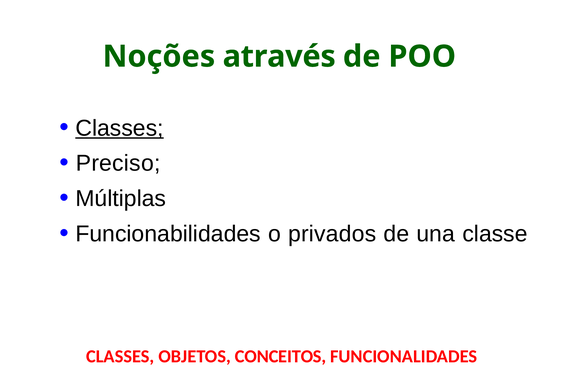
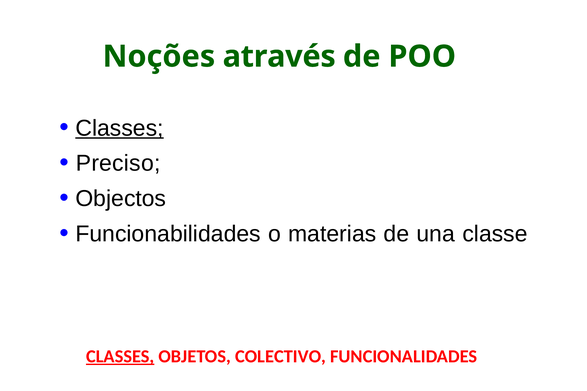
Múltiplas: Múltiplas -> Objectos
privados: privados -> materias
CLASSES at (120, 357) underline: none -> present
CONCEITOS: CONCEITOS -> COLECTIVO
